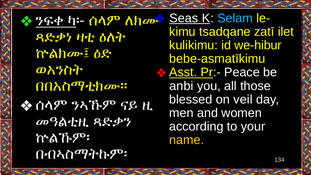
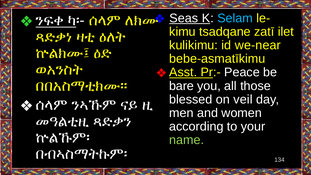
we-hibur: we-hibur -> we-near
anbi: anbi -> bare
name colour: yellow -> light green
